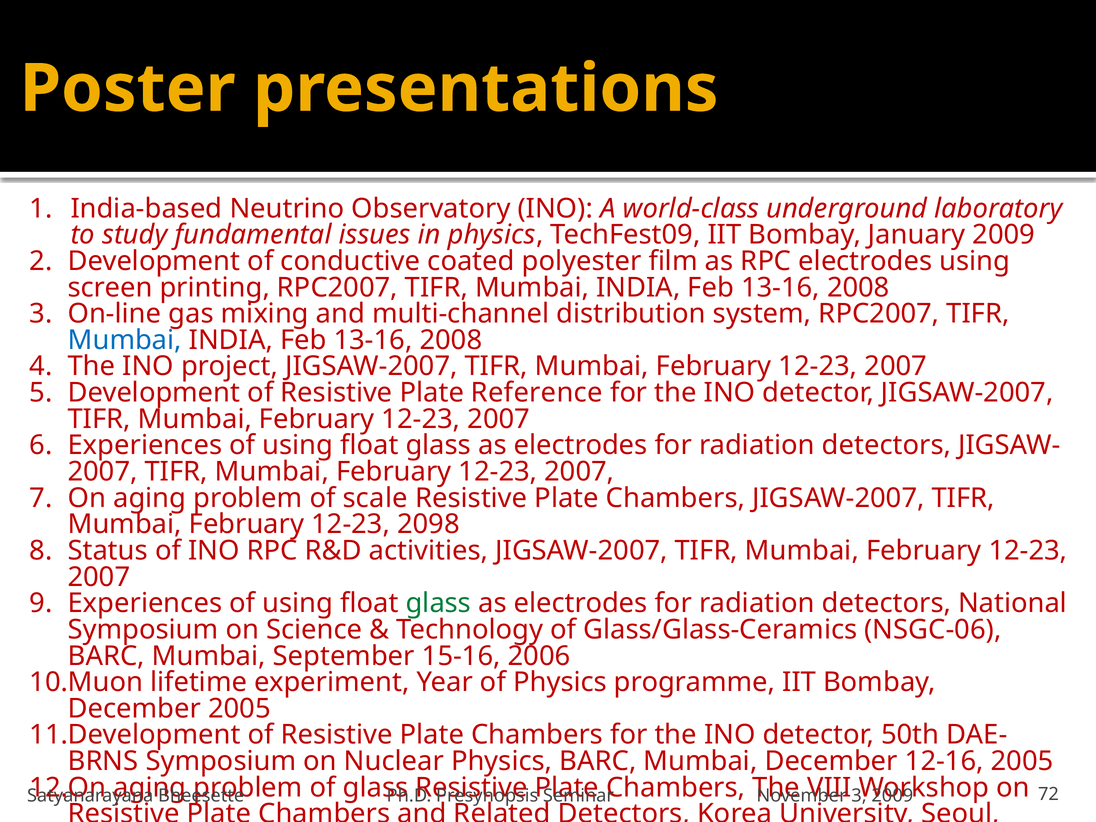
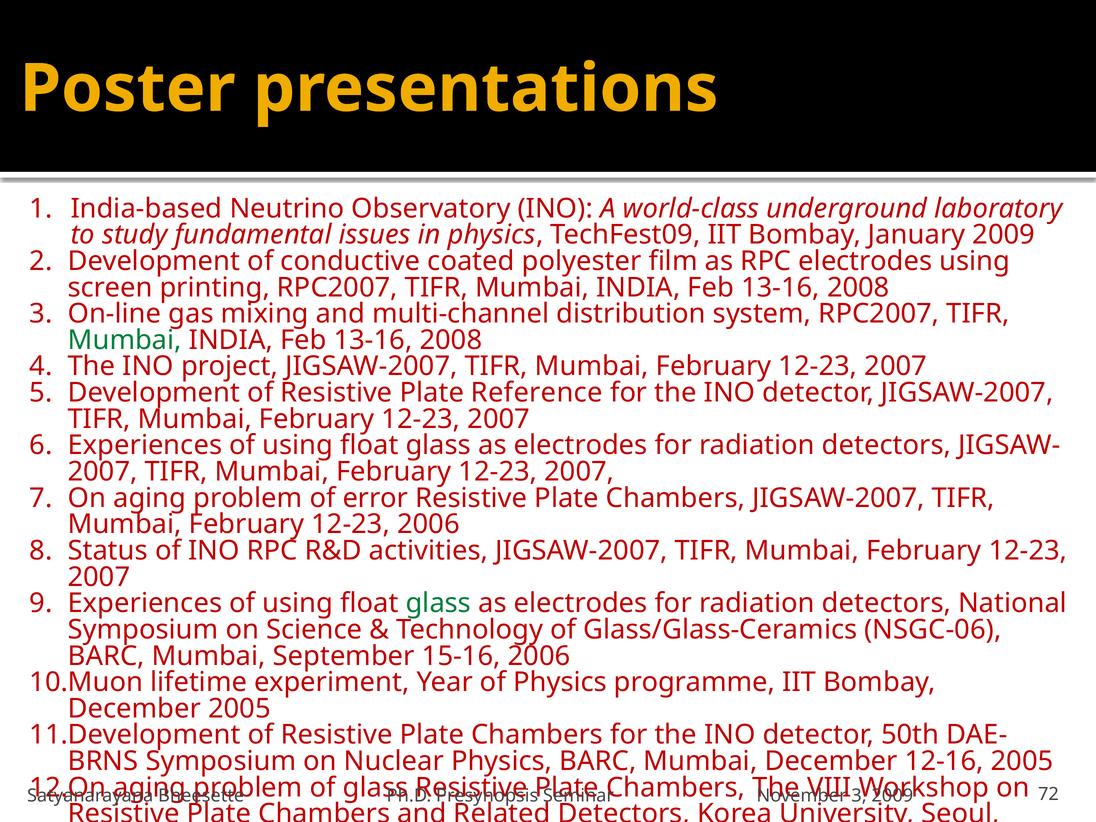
Mumbai at (125, 340) colour: blue -> green
scale: scale -> error
12-23 2098: 2098 -> 2006
